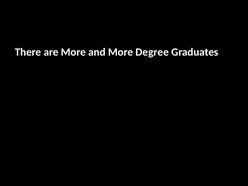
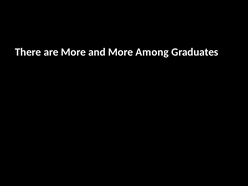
Degree: Degree -> Among
